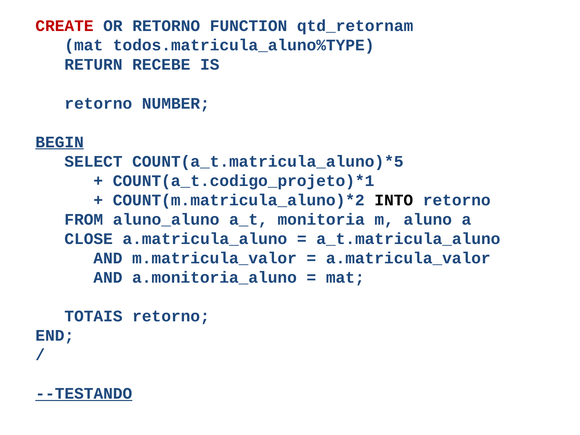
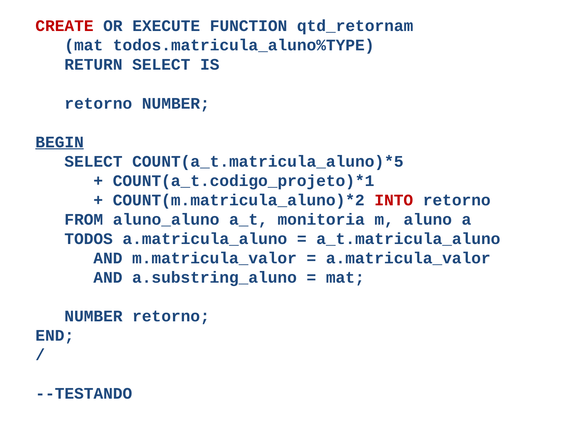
OR RETORNO: RETORNO -> EXECUTE
RETURN RECEBE: RECEBE -> SELECT
INTO colour: black -> red
CLOSE: CLOSE -> TODOS
a.monitoria_aluno: a.monitoria_aluno -> a.substring_aluno
TOTAIS at (93, 316): TOTAIS -> NUMBER
--TESTANDO underline: present -> none
